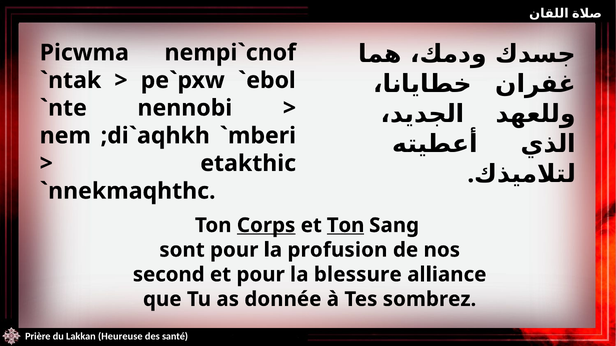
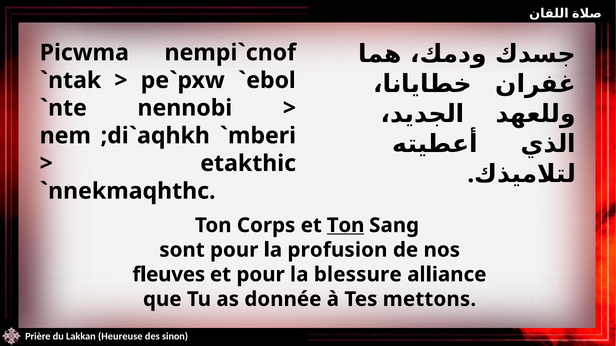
Corps underline: present -> none
second: second -> fleuves
sombrez: sombrez -> mettons
santé: santé -> sinon
